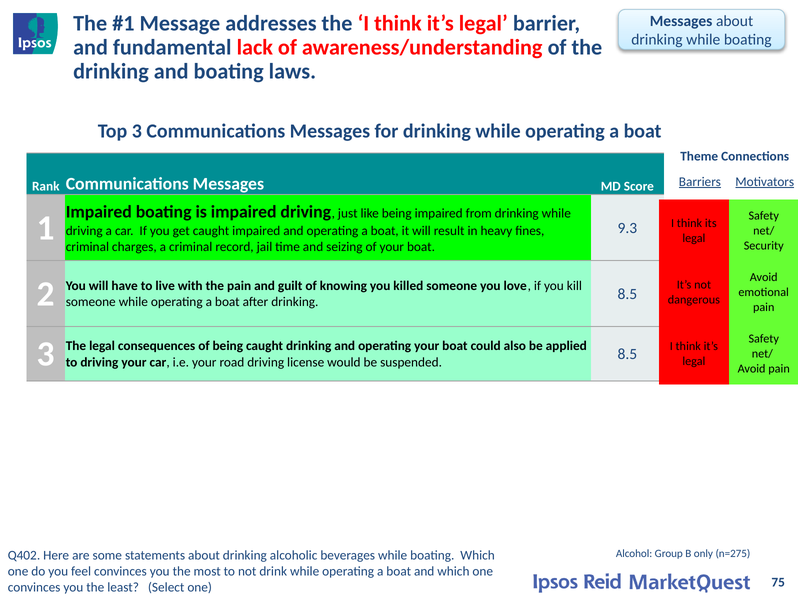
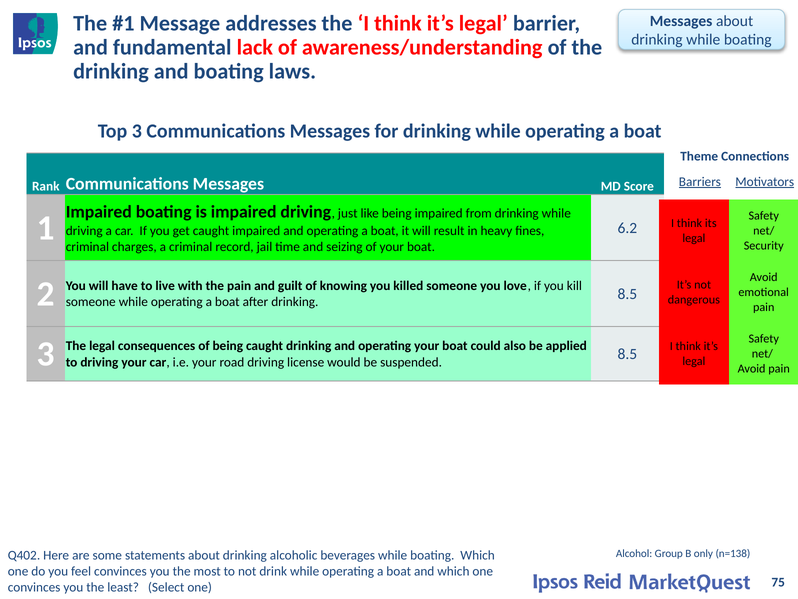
9.3: 9.3 -> 6.2
n=275: n=275 -> n=138
